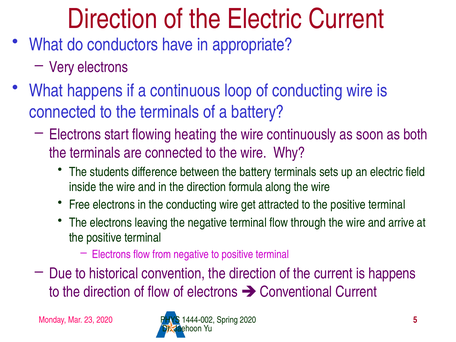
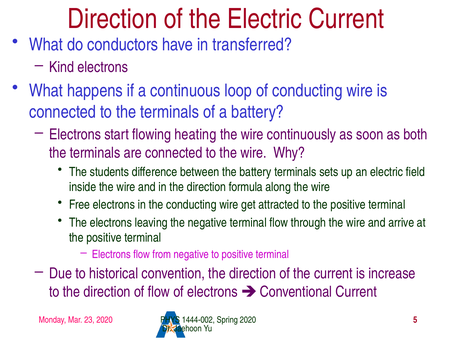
appropriate: appropriate -> transferred
Very: Very -> Kind
is happens: happens -> increase
